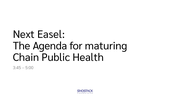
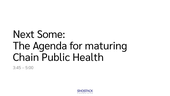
Easel: Easel -> Some
